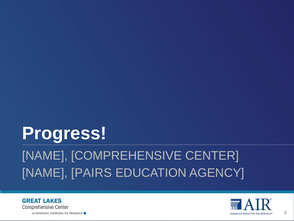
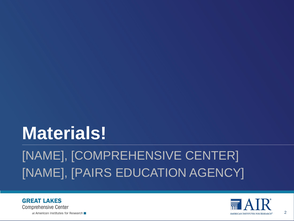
Progress: Progress -> Materials
